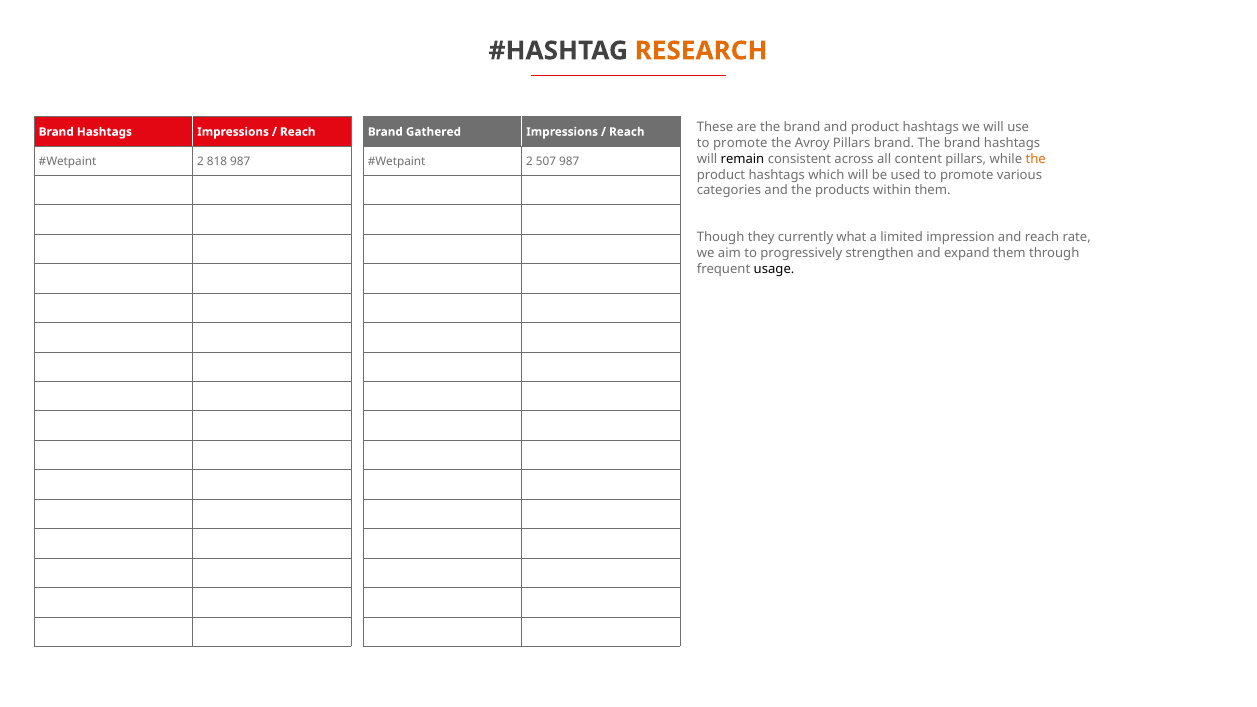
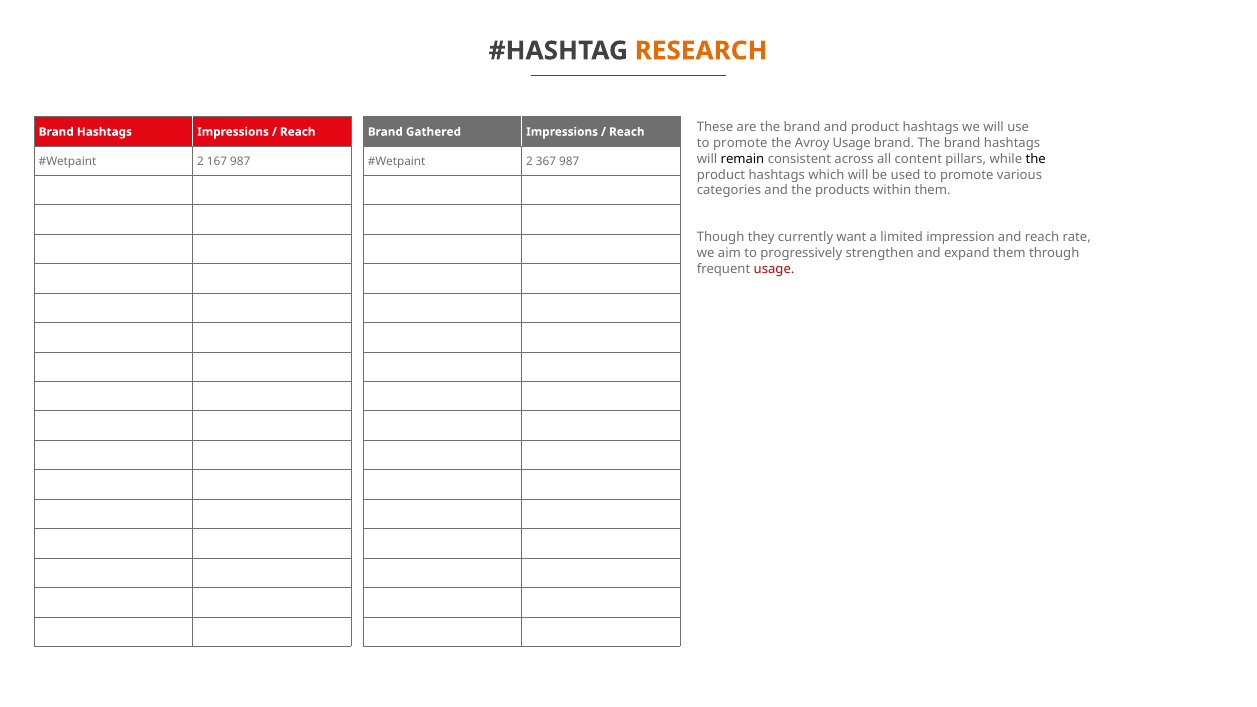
Avroy Pillars: Pillars -> Usage
the at (1036, 159) colour: orange -> black
818: 818 -> 167
507: 507 -> 367
what: what -> want
usage at (774, 269) colour: black -> red
